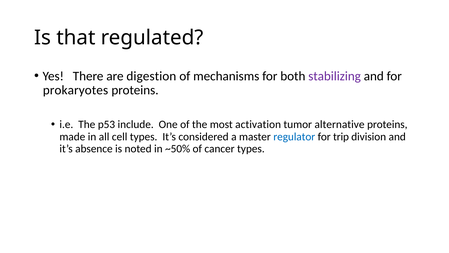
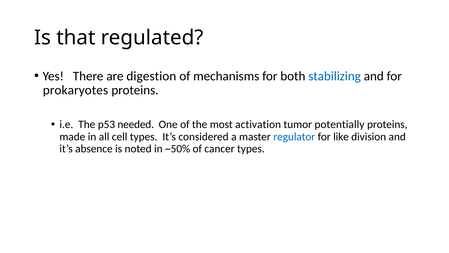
stabilizing colour: purple -> blue
include: include -> needed
alternative: alternative -> potentially
trip: trip -> like
